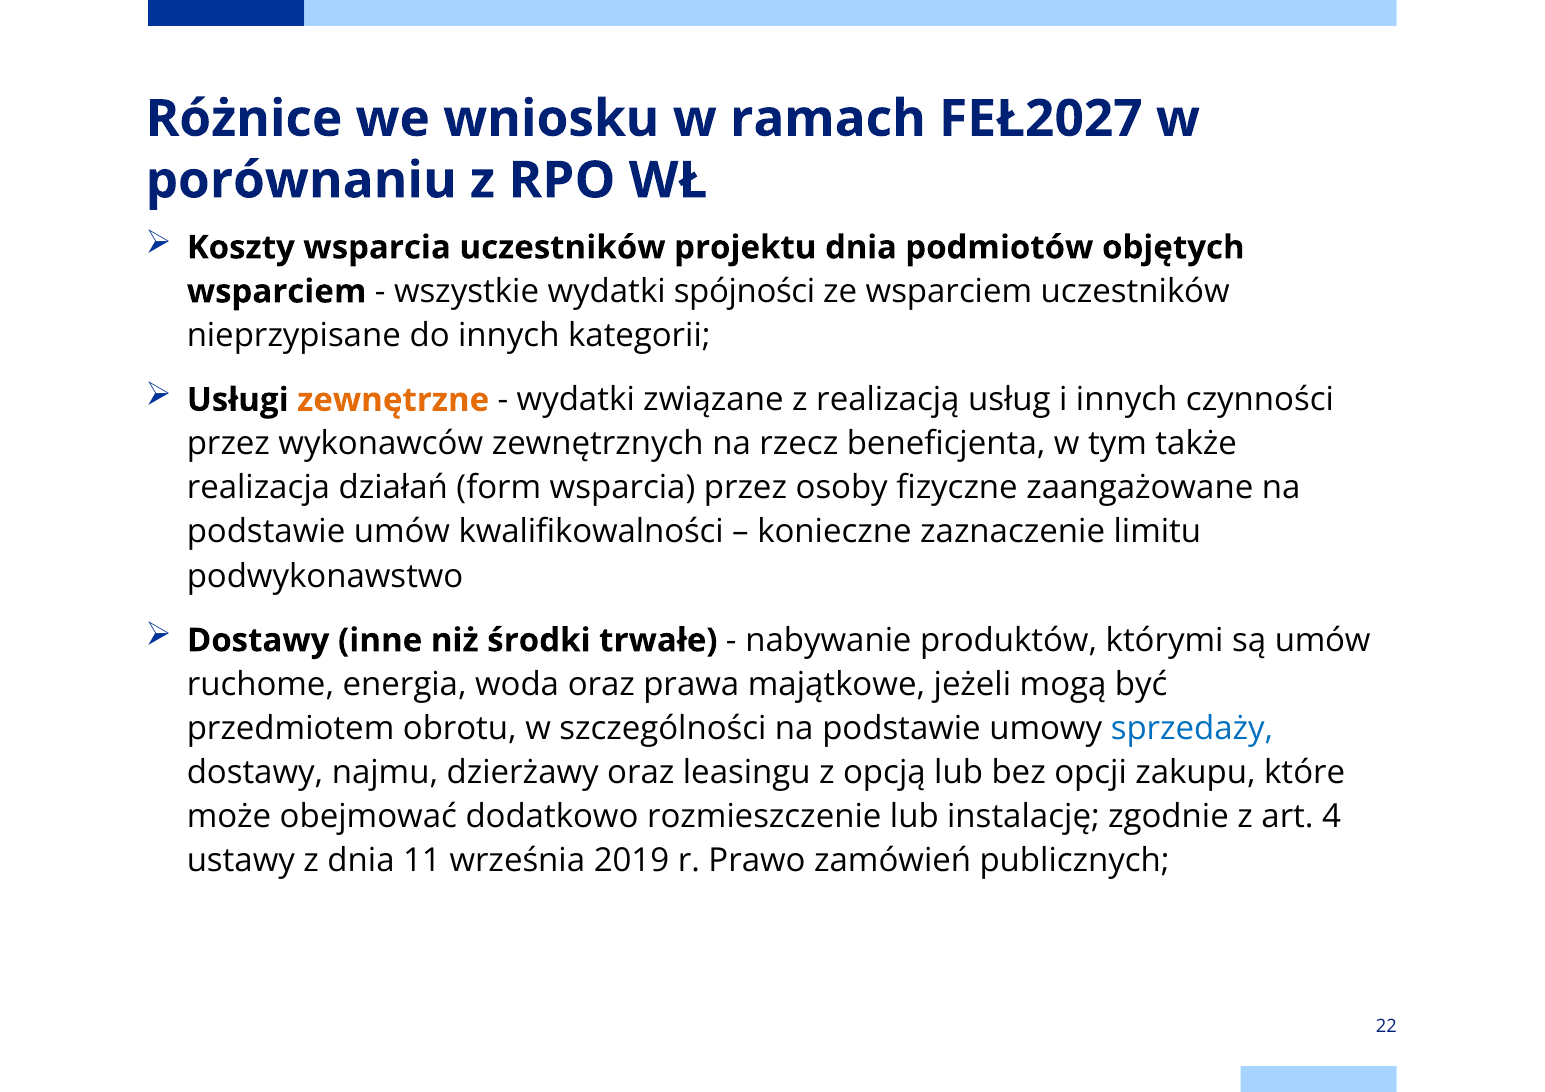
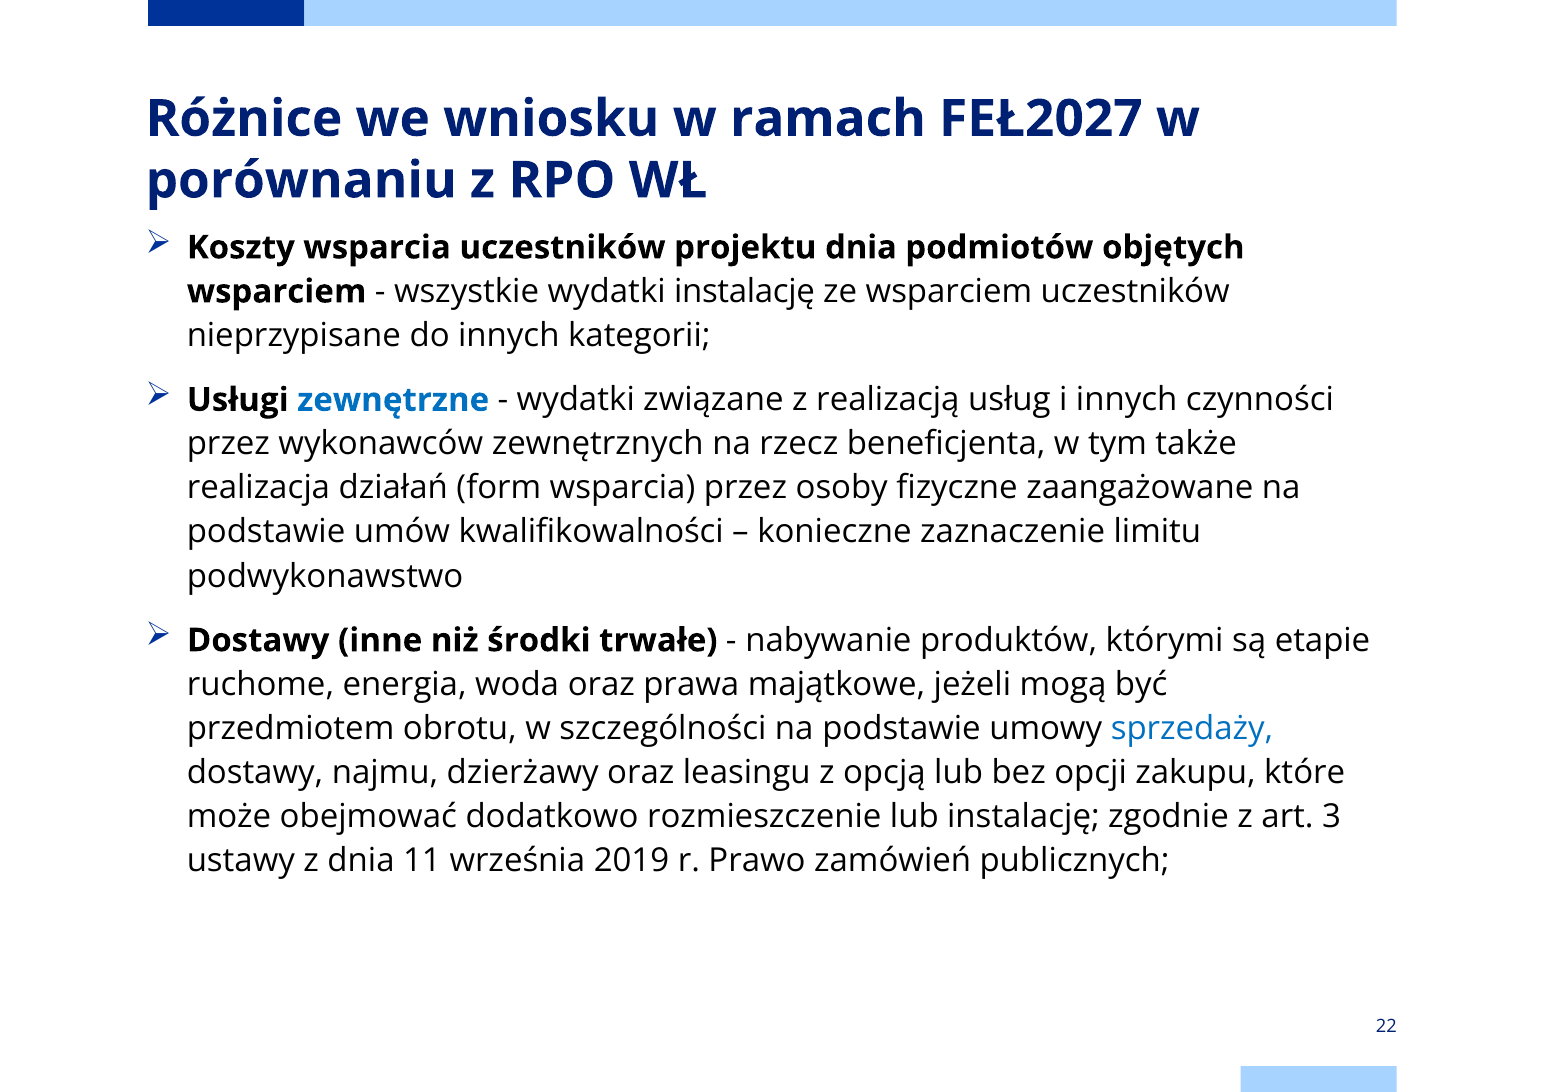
wydatki spójności: spójności -> instalację
zewnętrzne colour: orange -> blue
są umów: umów -> etapie
4: 4 -> 3
